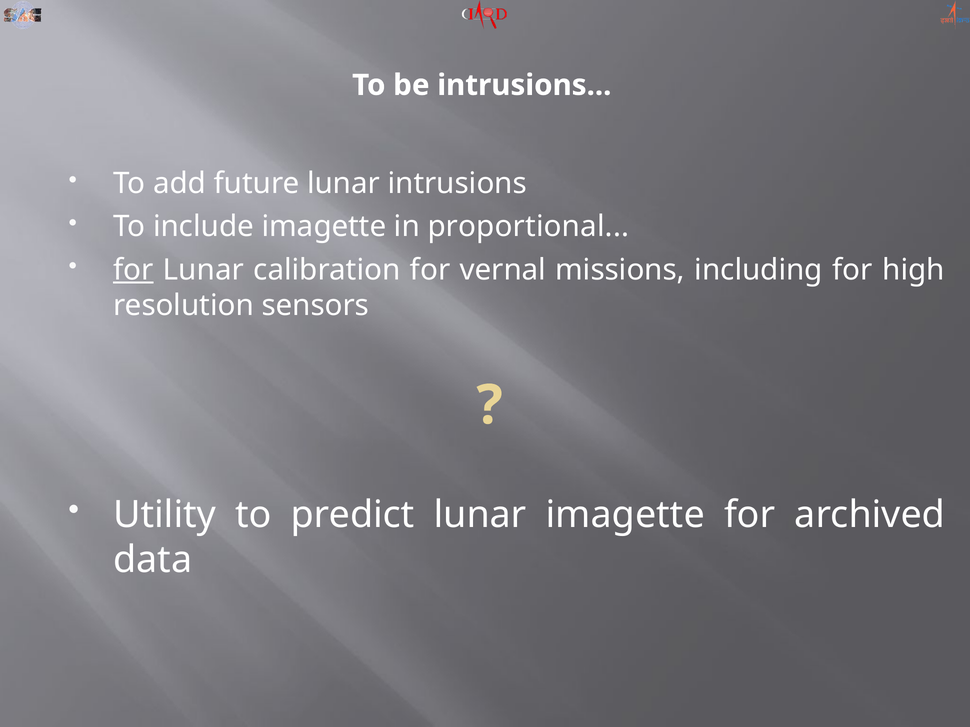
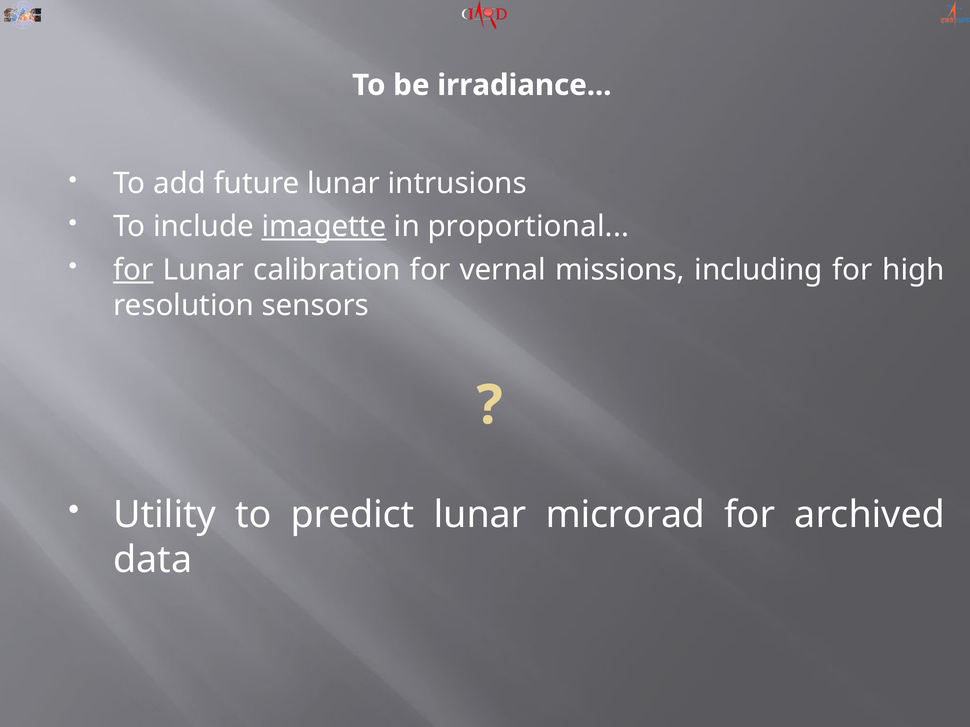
be intrusions: intrusions -> irradiance
imagette at (324, 227) underline: none -> present
lunar imagette: imagette -> microrad
